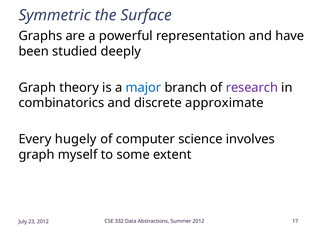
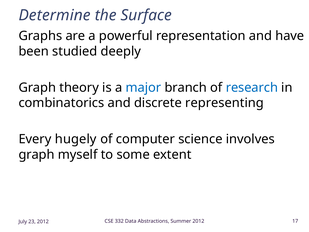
Symmetric: Symmetric -> Determine
research colour: purple -> blue
approximate: approximate -> representing
